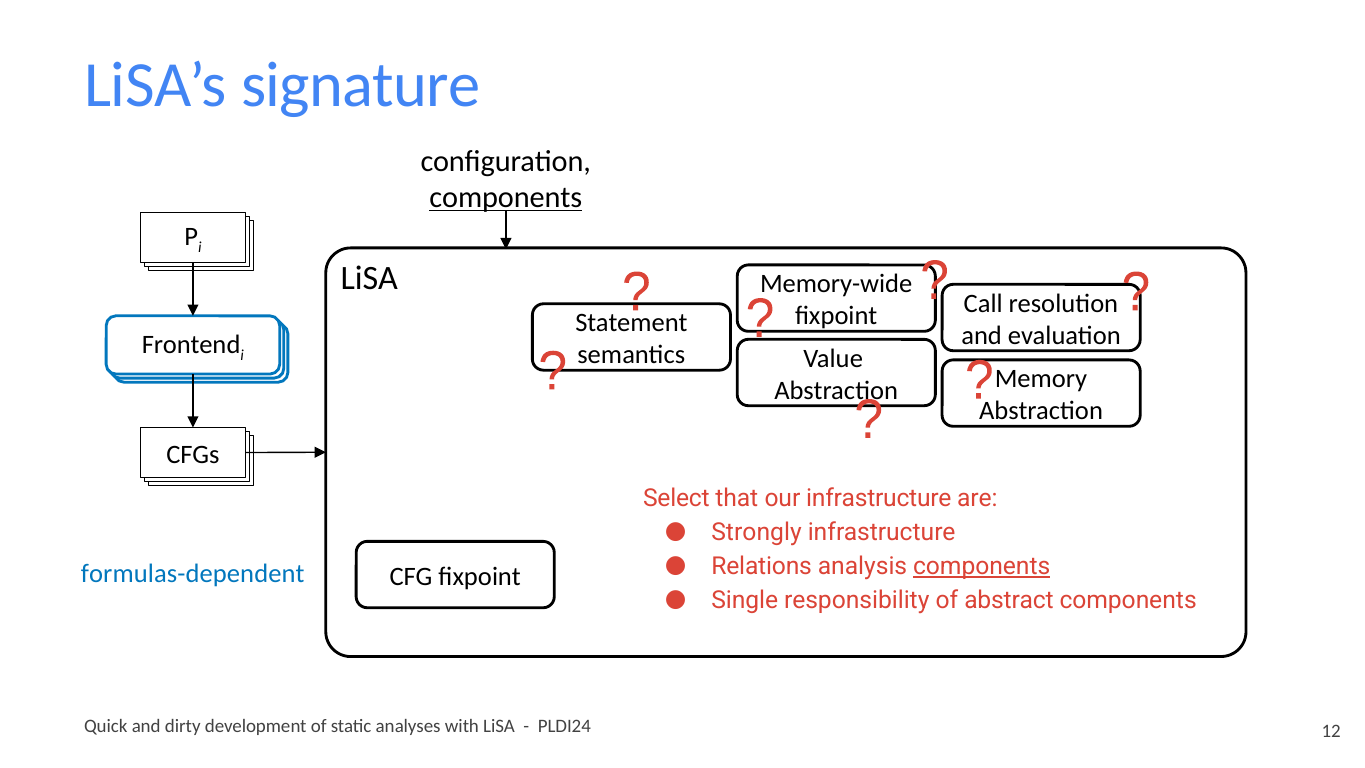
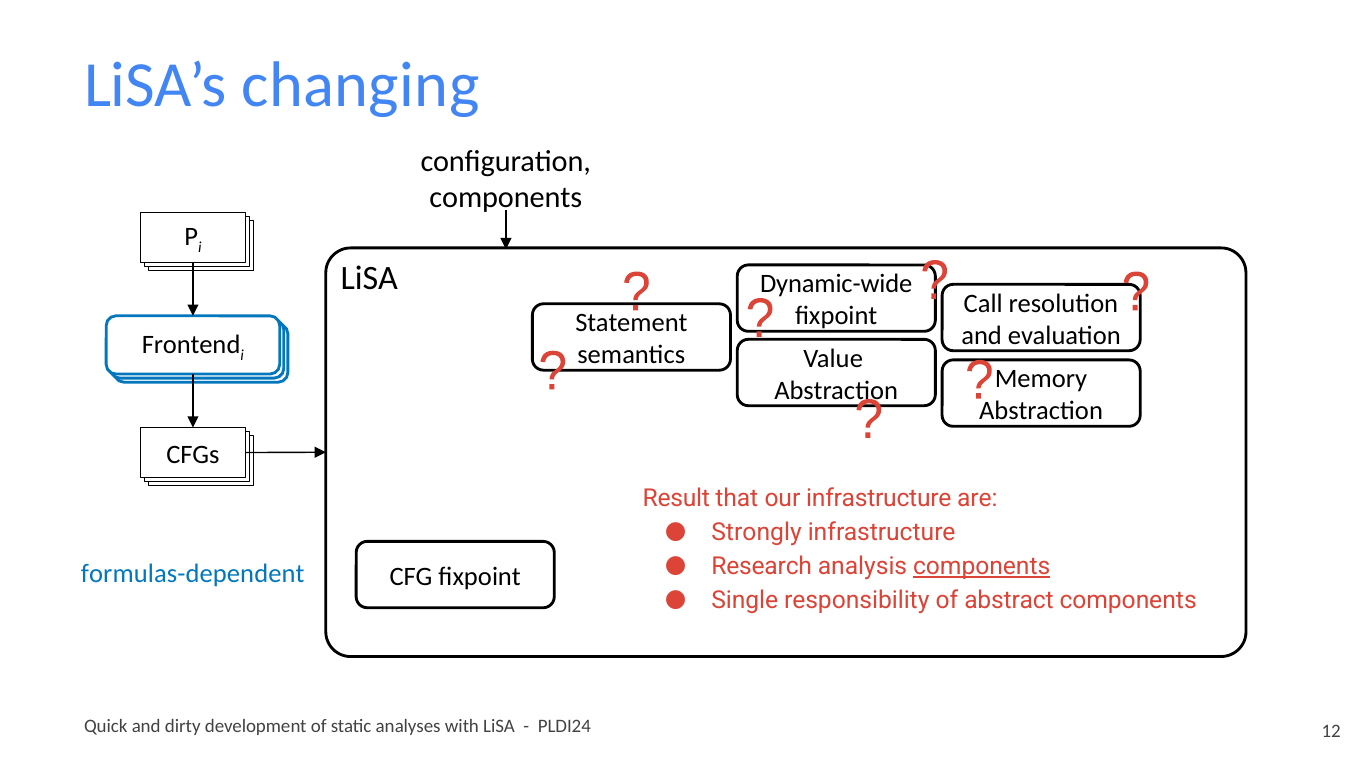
signature: signature -> changing
components at (506, 197) underline: present -> none
Memory-wide: Memory-wide -> Dynamic-wide
Select: Select -> Result
Relations: Relations -> Research
